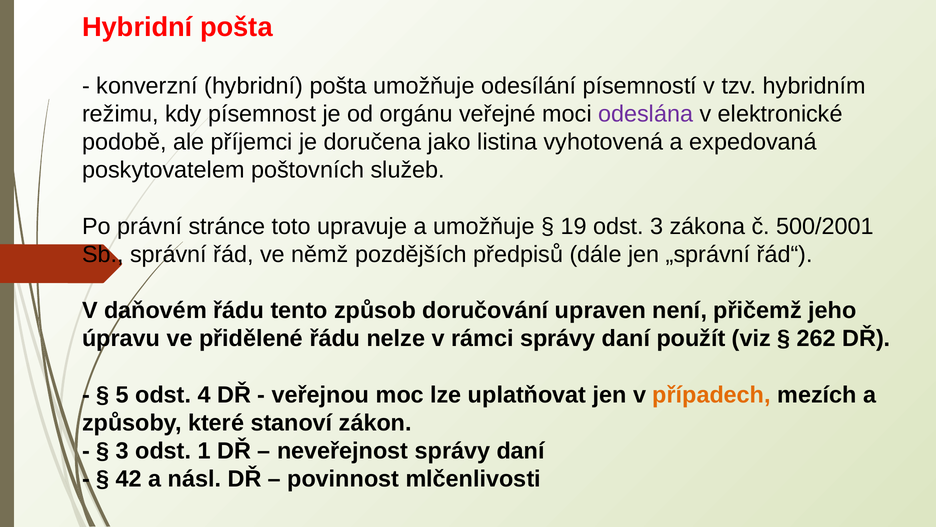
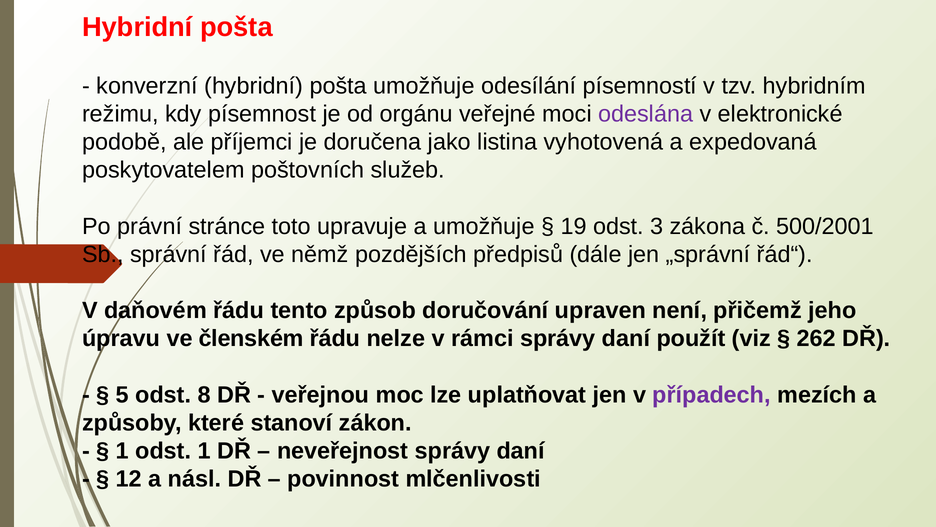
přidělené: přidělené -> členském
4: 4 -> 8
případech colour: orange -> purple
3 at (122, 451): 3 -> 1
42: 42 -> 12
